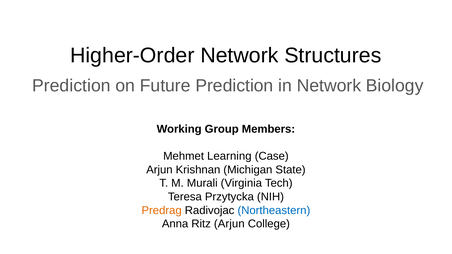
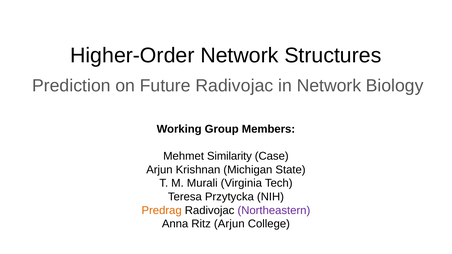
Future Prediction: Prediction -> Radivojac
Learning: Learning -> Similarity
Northeastern colour: blue -> purple
